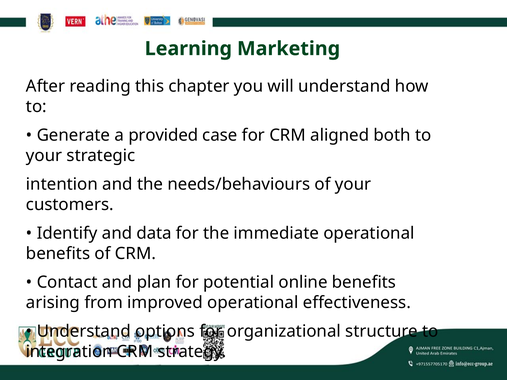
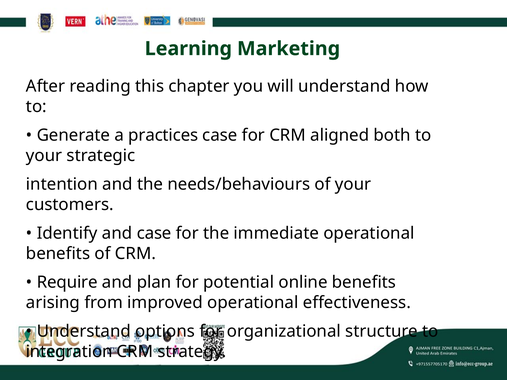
provided: provided -> practices
and data: data -> case
Contact: Contact -> Require
